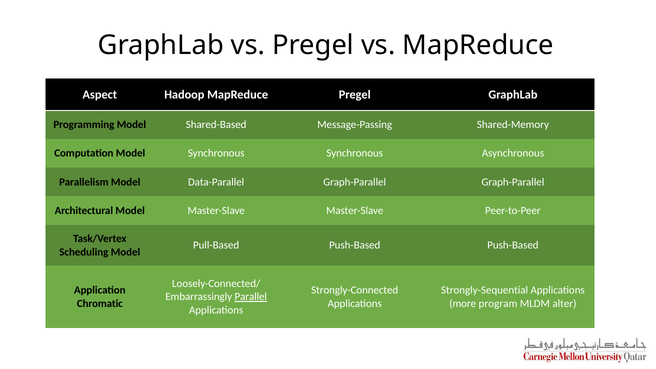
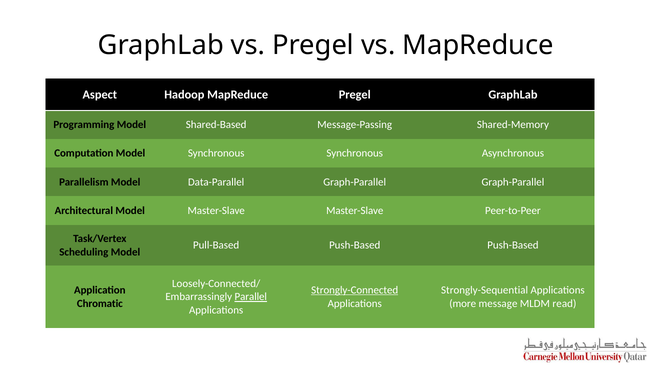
Strongly-Connected underline: none -> present
program: program -> message
alter: alter -> read
